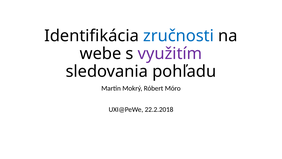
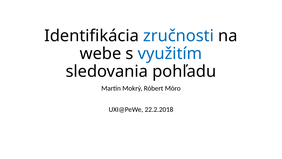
využitím colour: purple -> blue
